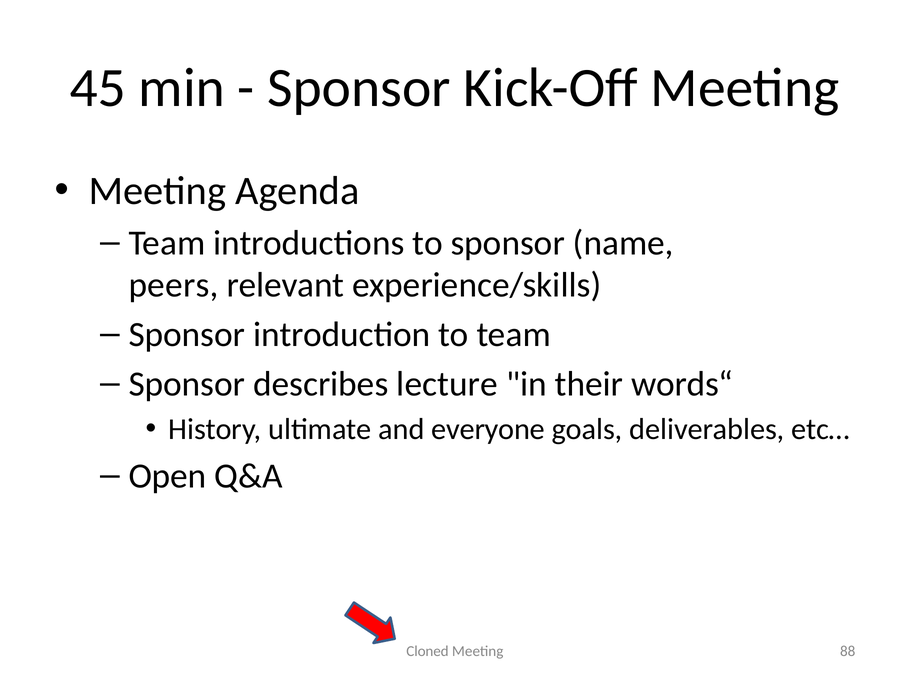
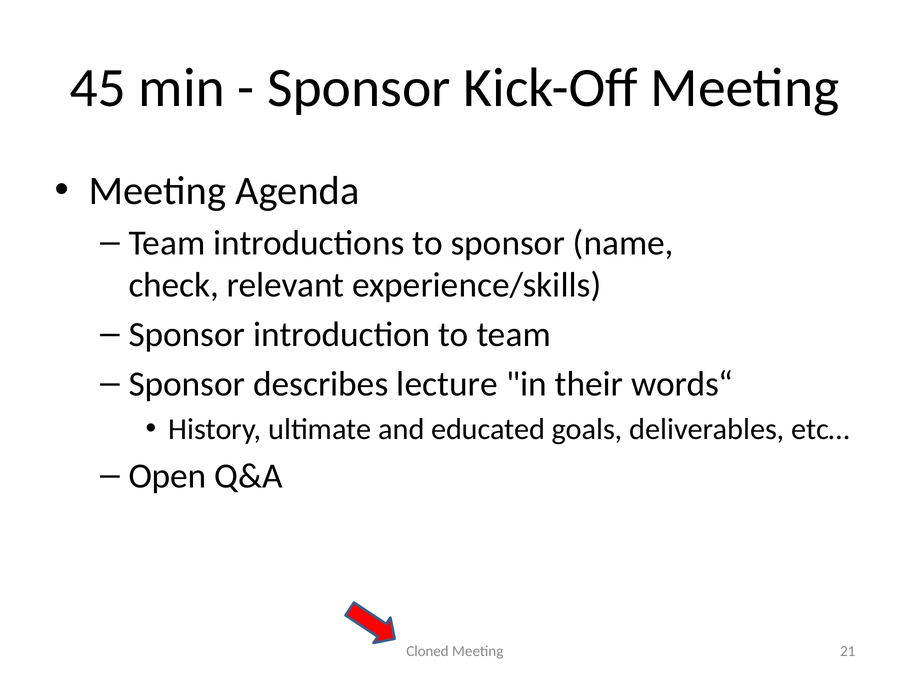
peers: peers -> check
everyone: everyone -> educated
88: 88 -> 21
